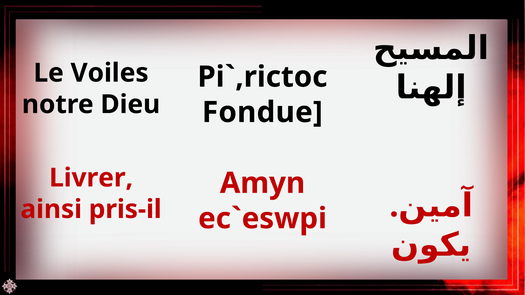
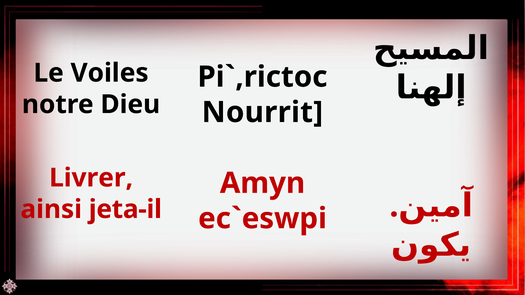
Fondue: Fondue -> Nourrit
pris-il: pris-il -> jeta-il
